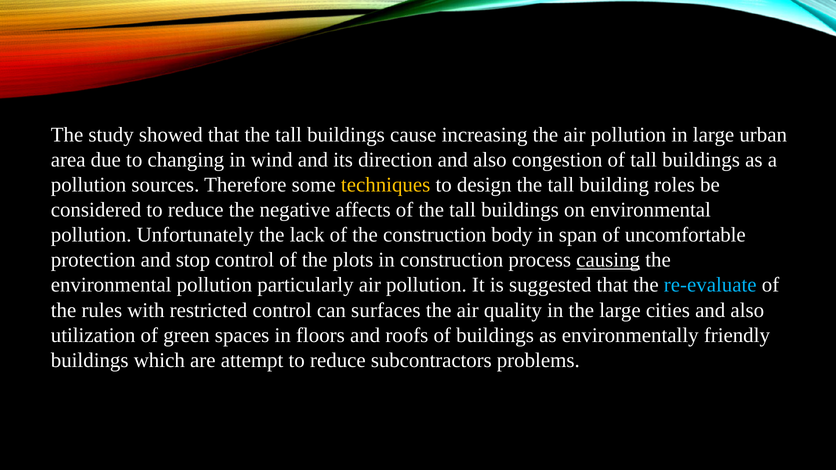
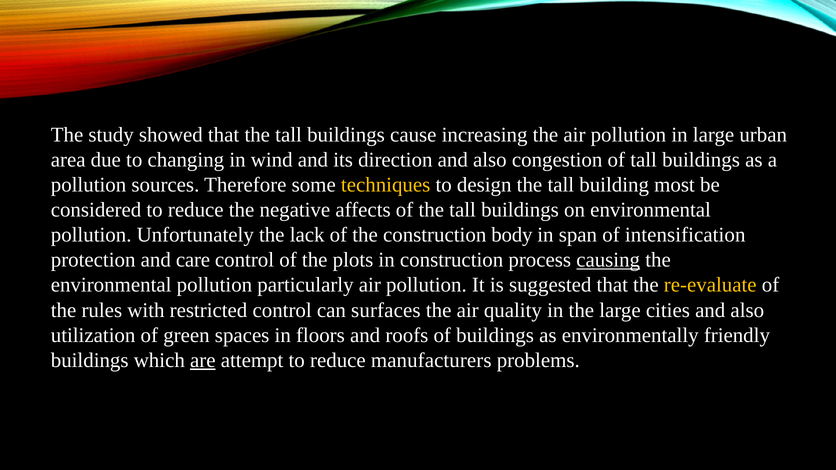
roles: roles -> most
uncomfortable: uncomfortable -> intensification
stop: stop -> care
re-evaluate colour: light blue -> yellow
are underline: none -> present
subcontractors: subcontractors -> manufacturers
